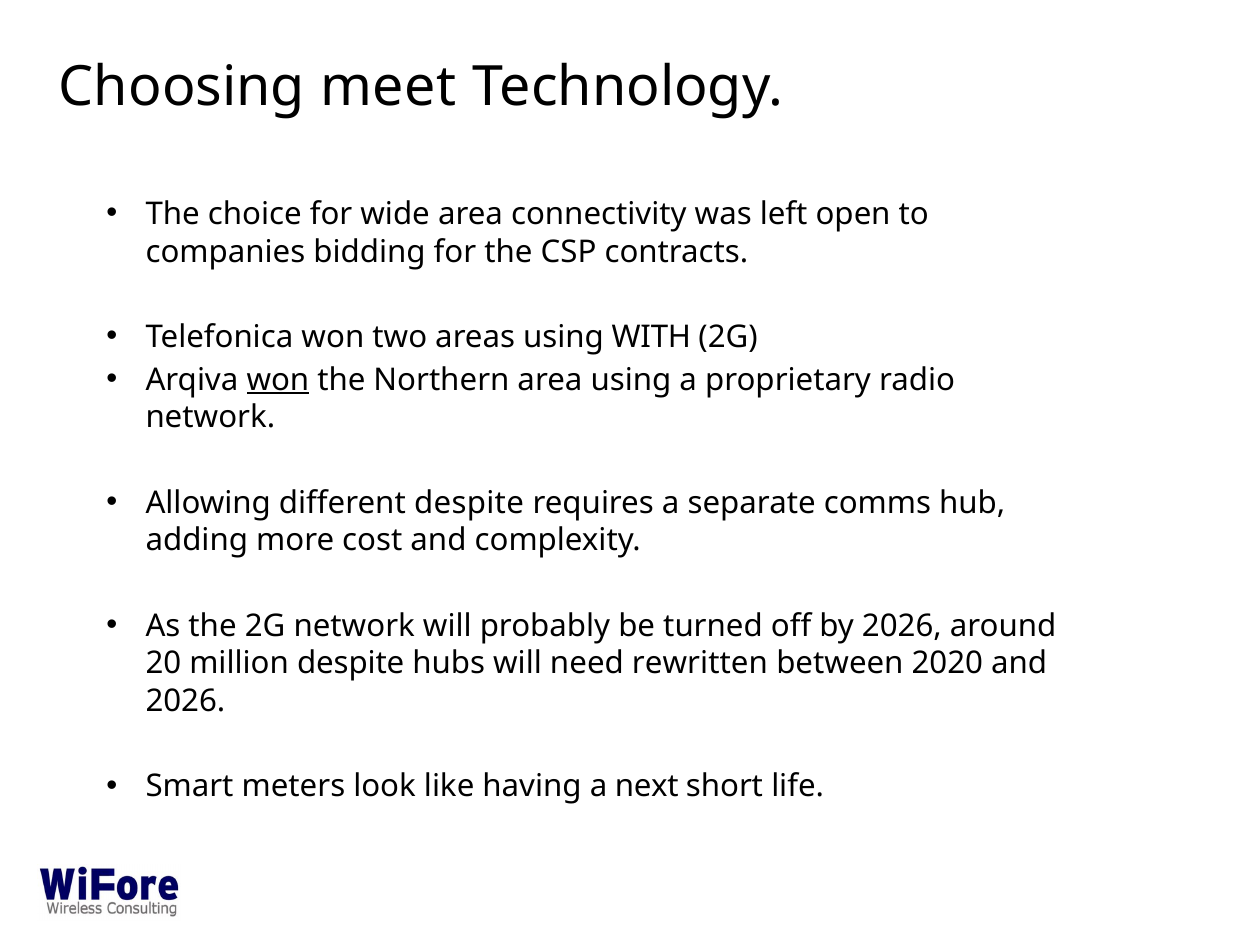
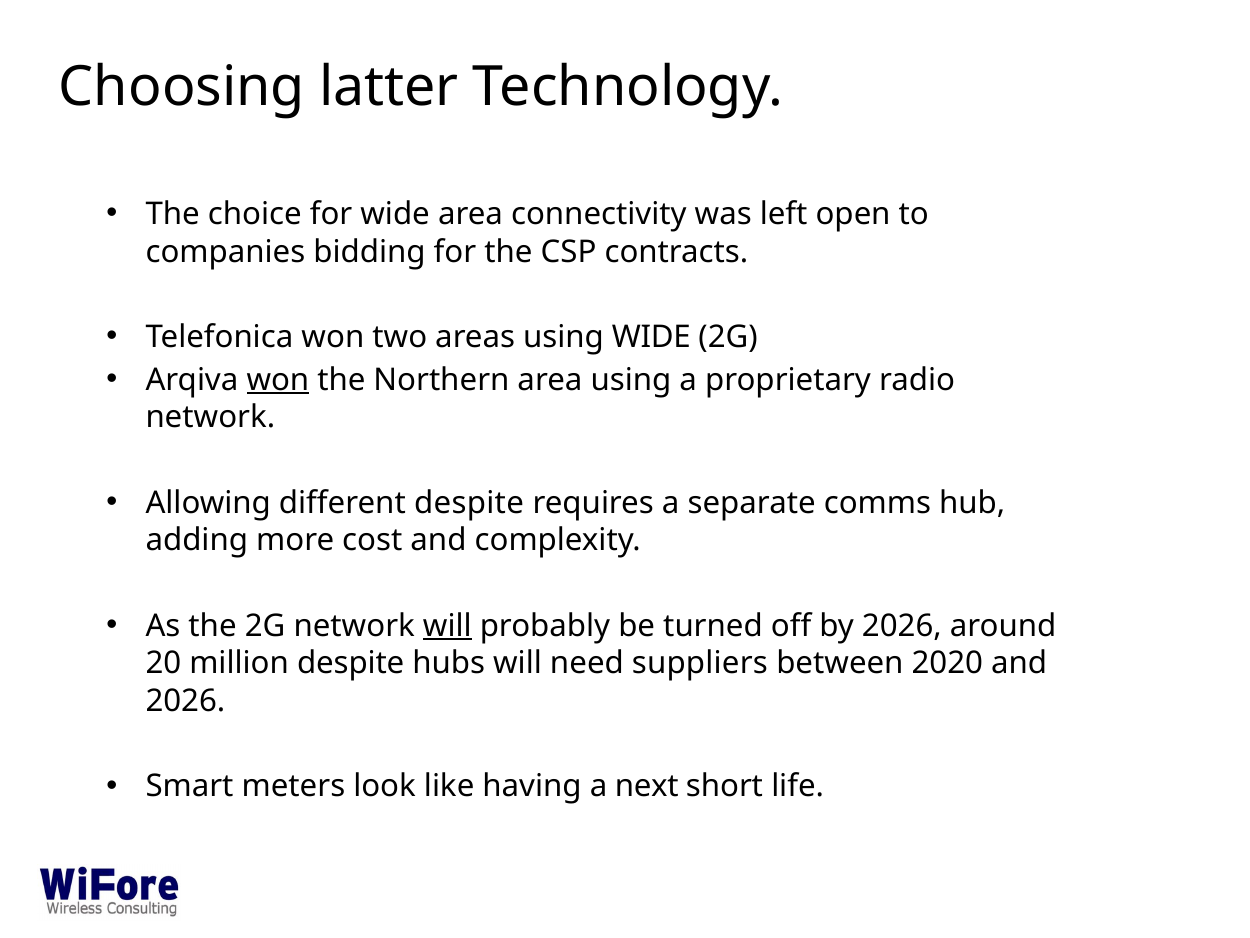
meet: meet -> latter
using WITH: WITH -> WIDE
will at (447, 626) underline: none -> present
rewritten: rewritten -> suppliers
